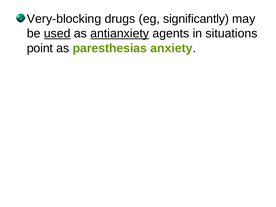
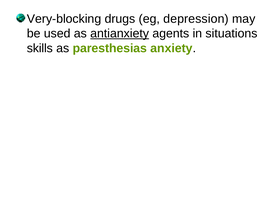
significantly: significantly -> depression
used underline: present -> none
point: point -> skills
